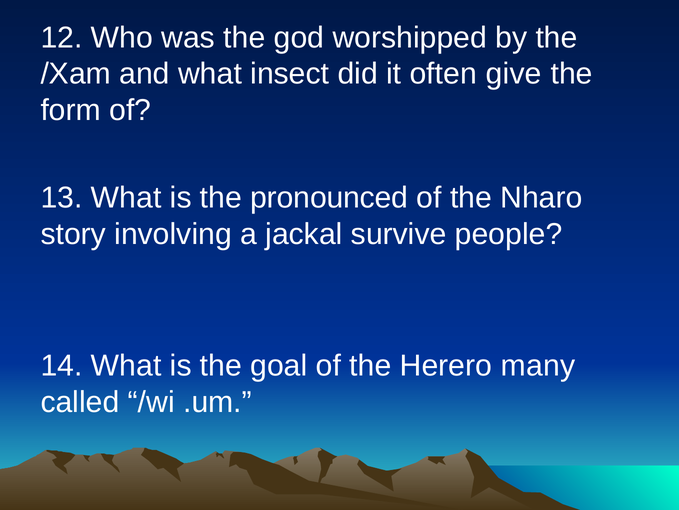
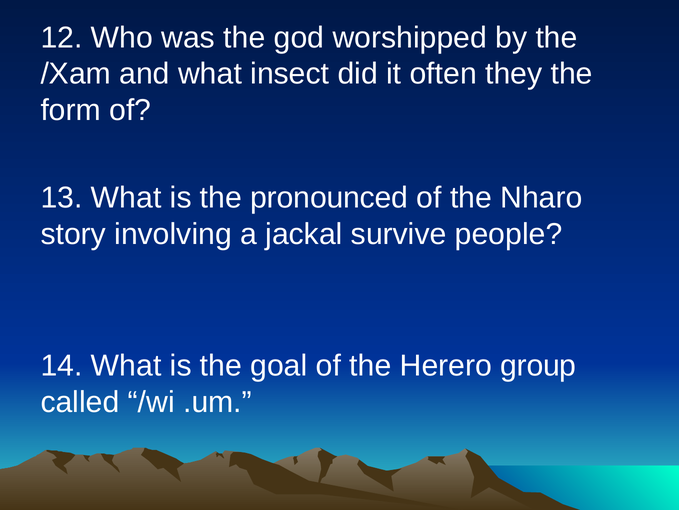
give: give -> they
many: many -> group
